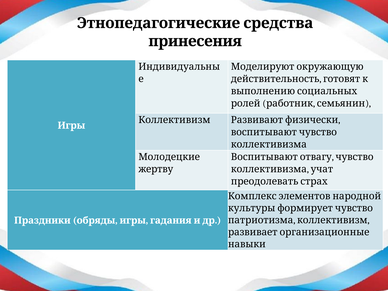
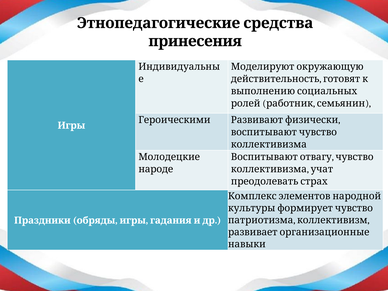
Коллективизм at (174, 120): Коллективизм -> Героическими
жертву: жертву -> народе
